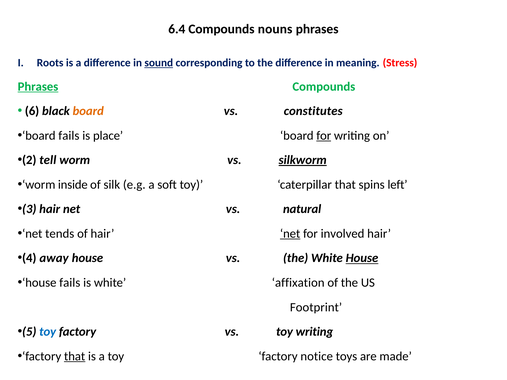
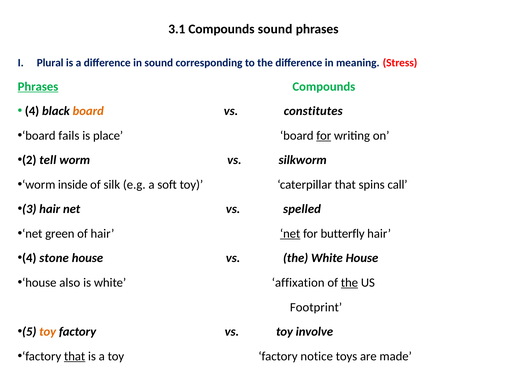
6.4: 6.4 -> 3.1
Compounds nouns: nouns -> sound
Roots: Roots -> Plural
sound at (159, 63) underline: present -> none
6: 6 -> 4
silkworm underline: present -> none
left: left -> call
natural: natural -> spelled
tends: tends -> green
involved: involved -> butterfly
away: away -> stone
House at (362, 258) underline: present -> none
fails at (70, 283): fails -> also
the at (349, 283) underline: none -> present
toy at (48, 332) colour: blue -> orange
toy writing: writing -> involve
